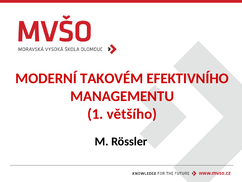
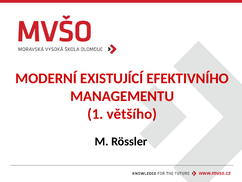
TAKOVÉM: TAKOVÉM -> EXISTUJÍCÍ
